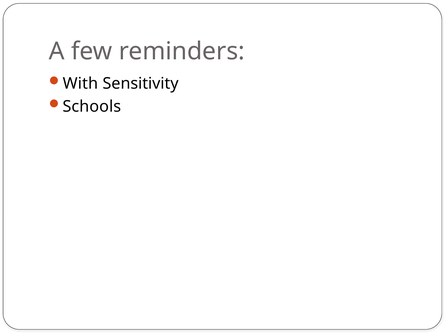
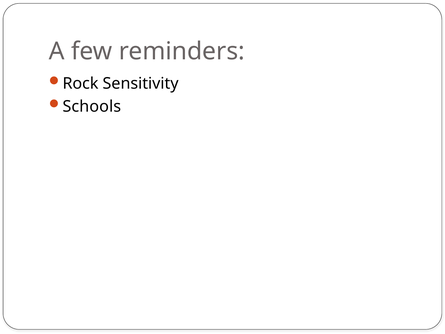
With: With -> Rock
